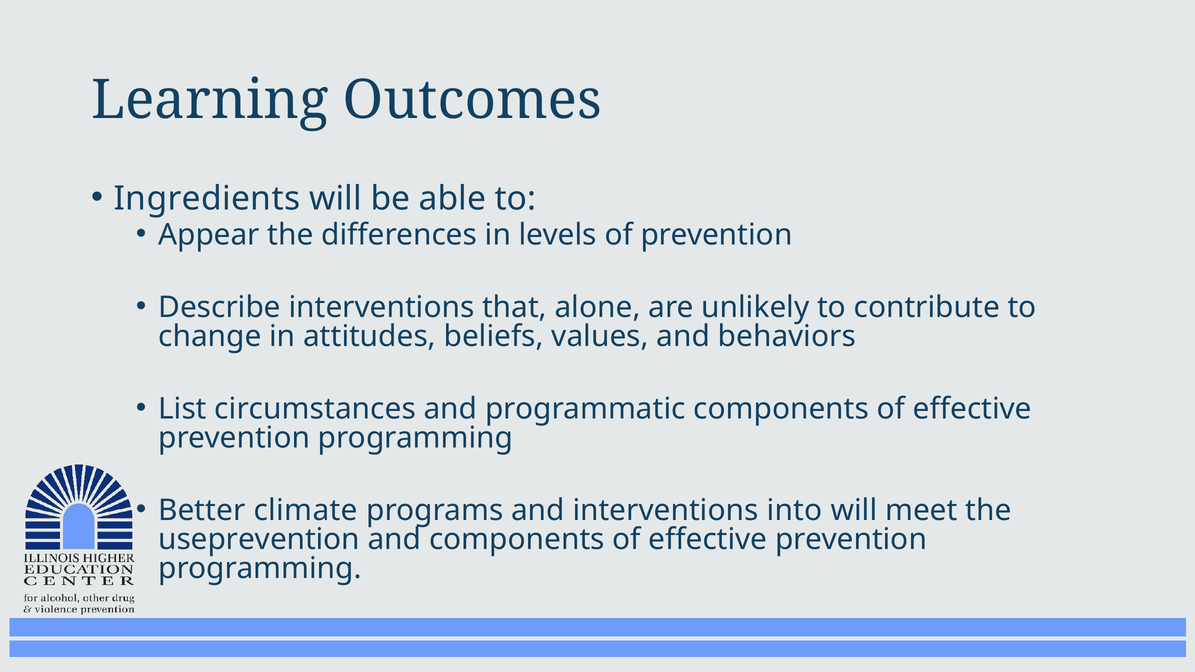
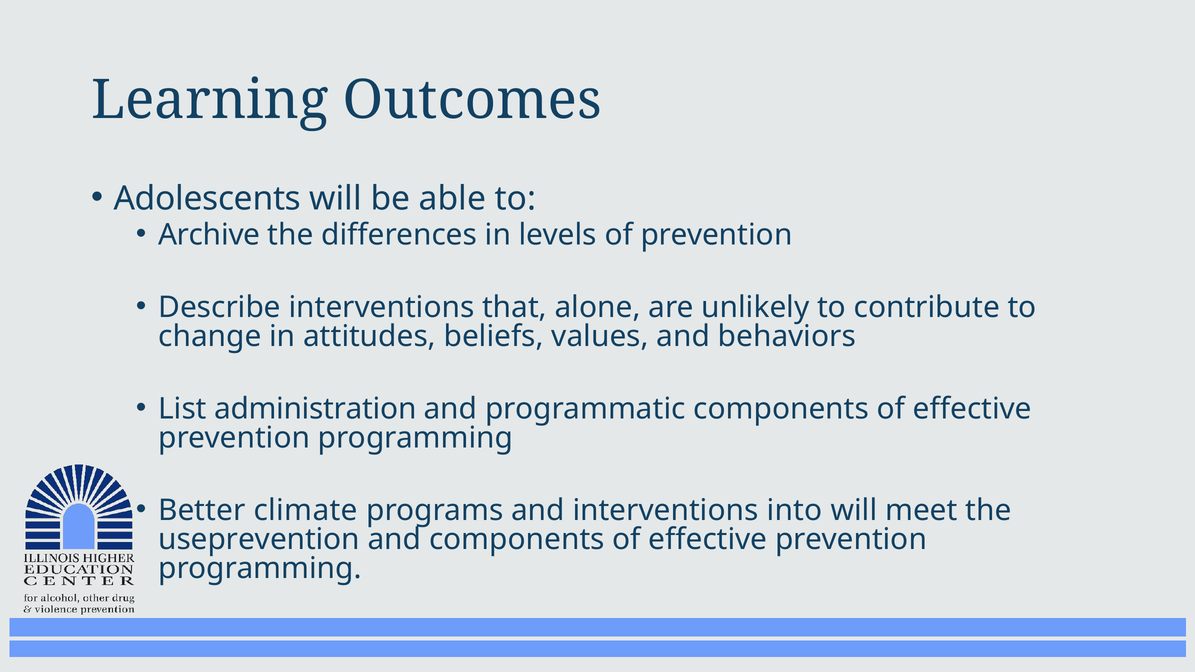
Ingredients: Ingredients -> Adolescents
Appear: Appear -> Archive
circumstances: circumstances -> administration
